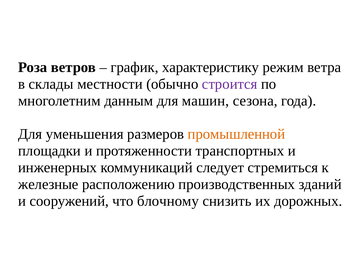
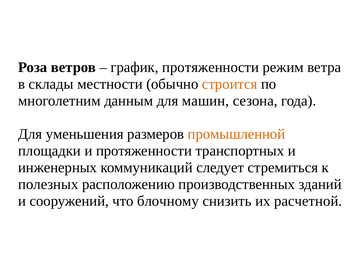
график характеристику: характеристику -> протяженности
строится colour: purple -> orange
железные: железные -> полезных
дорожных: дорожных -> расчетной
